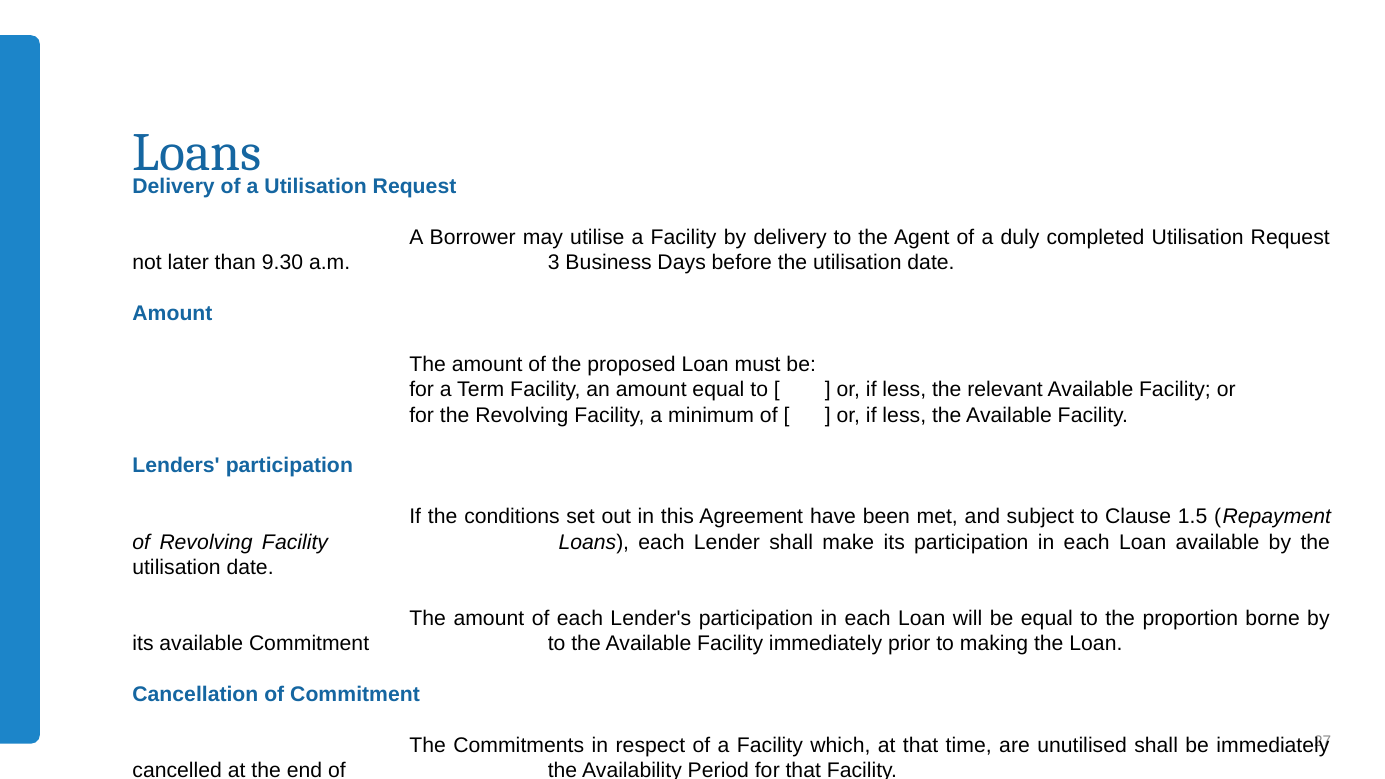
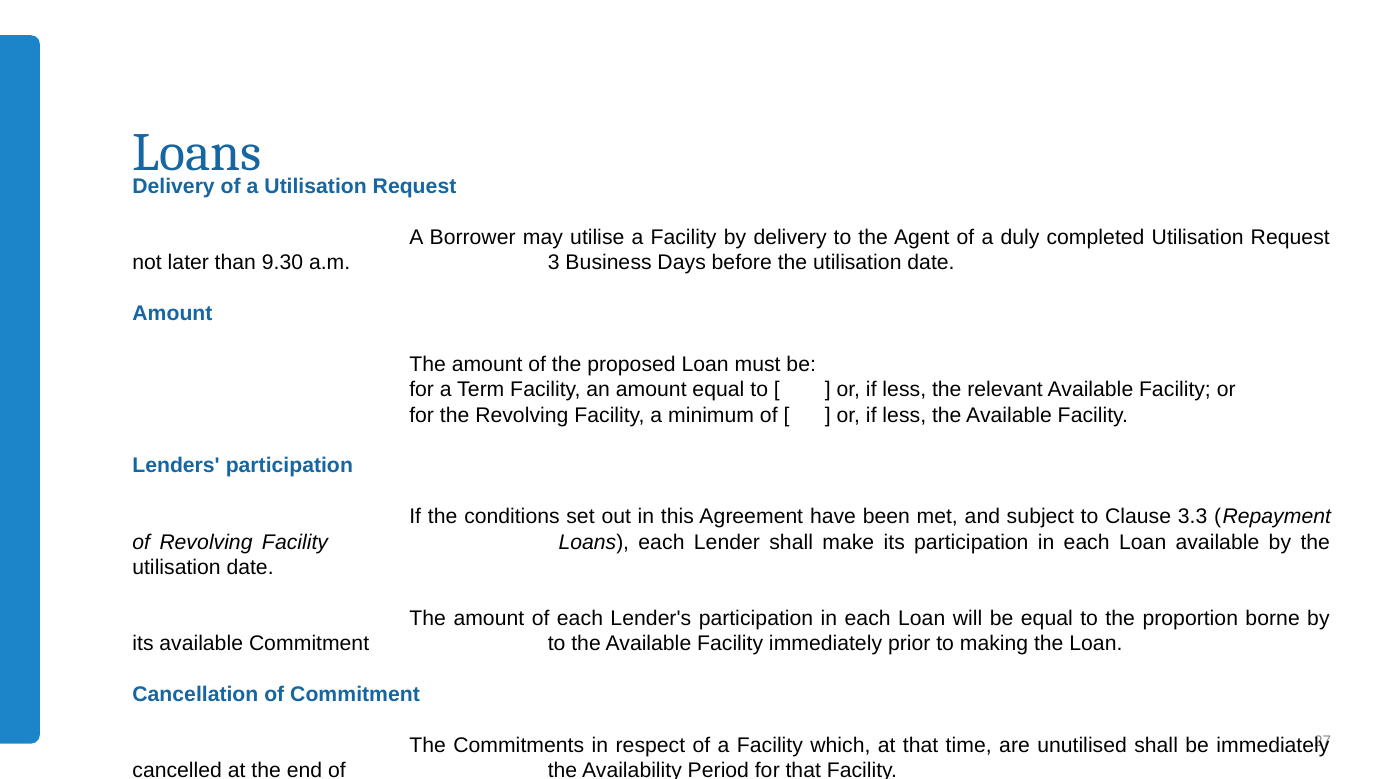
1.5: 1.5 -> 3.3
